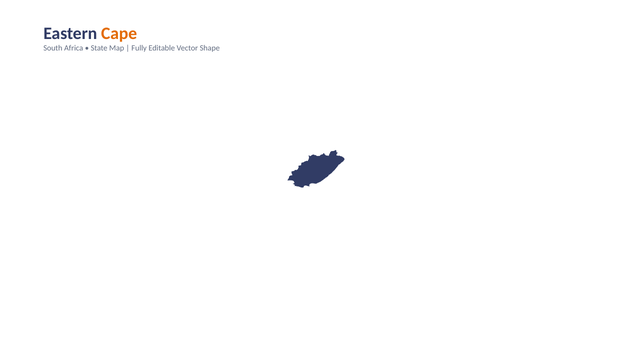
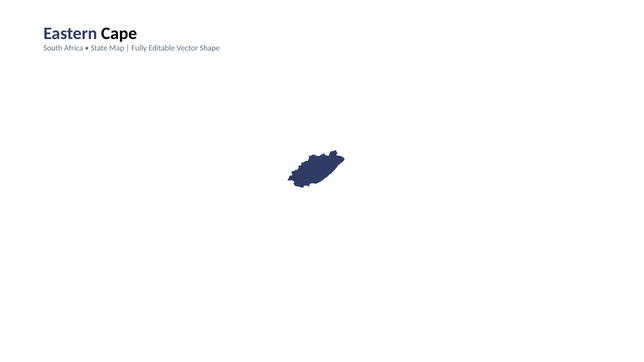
Cape colour: orange -> black
